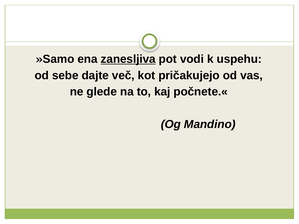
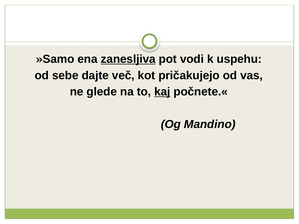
kaj underline: none -> present
